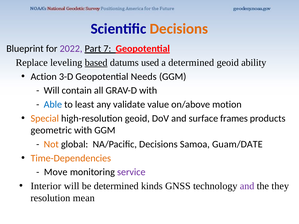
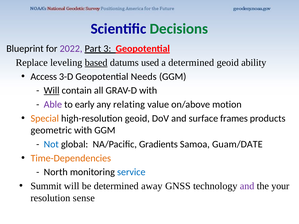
Decisions at (179, 29) colour: orange -> green
7: 7 -> 3
Action: Action -> Access
Will at (52, 91) underline: none -> present
Able colour: blue -> purple
least: least -> early
validate: validate -> relating
Not colour: orange -> blue
NA/Pacific Decisions: Decisions -> Gradients
Move: Move -> North
service colour: purple -> blue
Interior: Interior -> Summit
kinds: kinds -> away
they: they -> your
mean: mean -> sense
